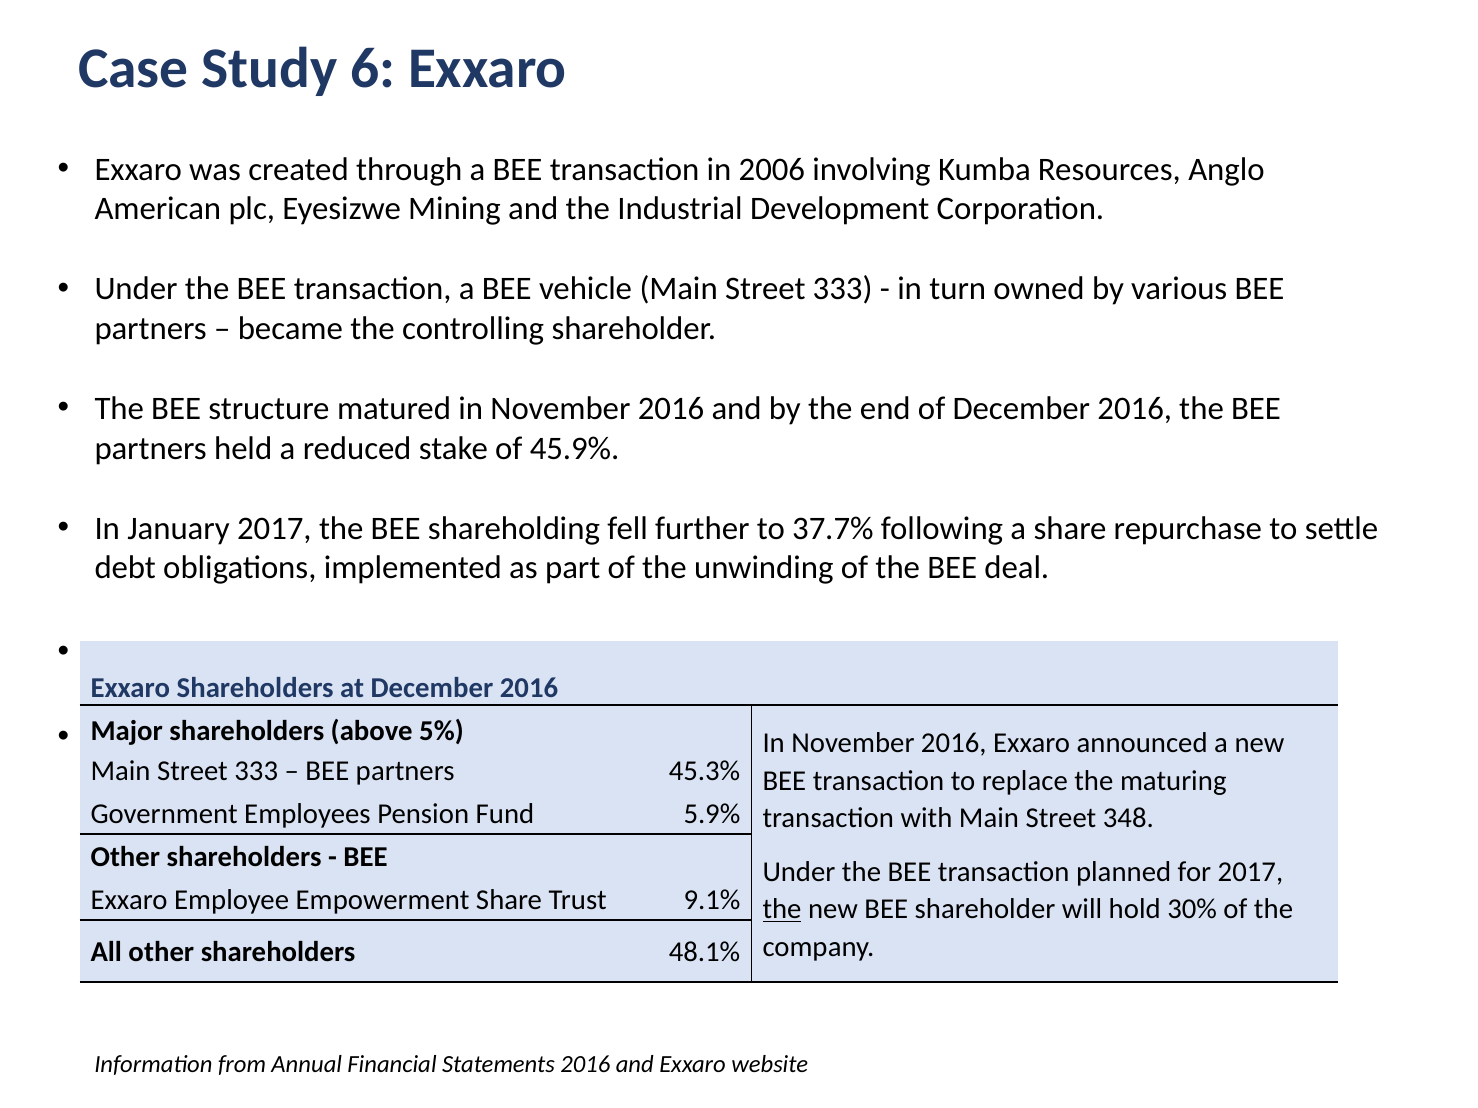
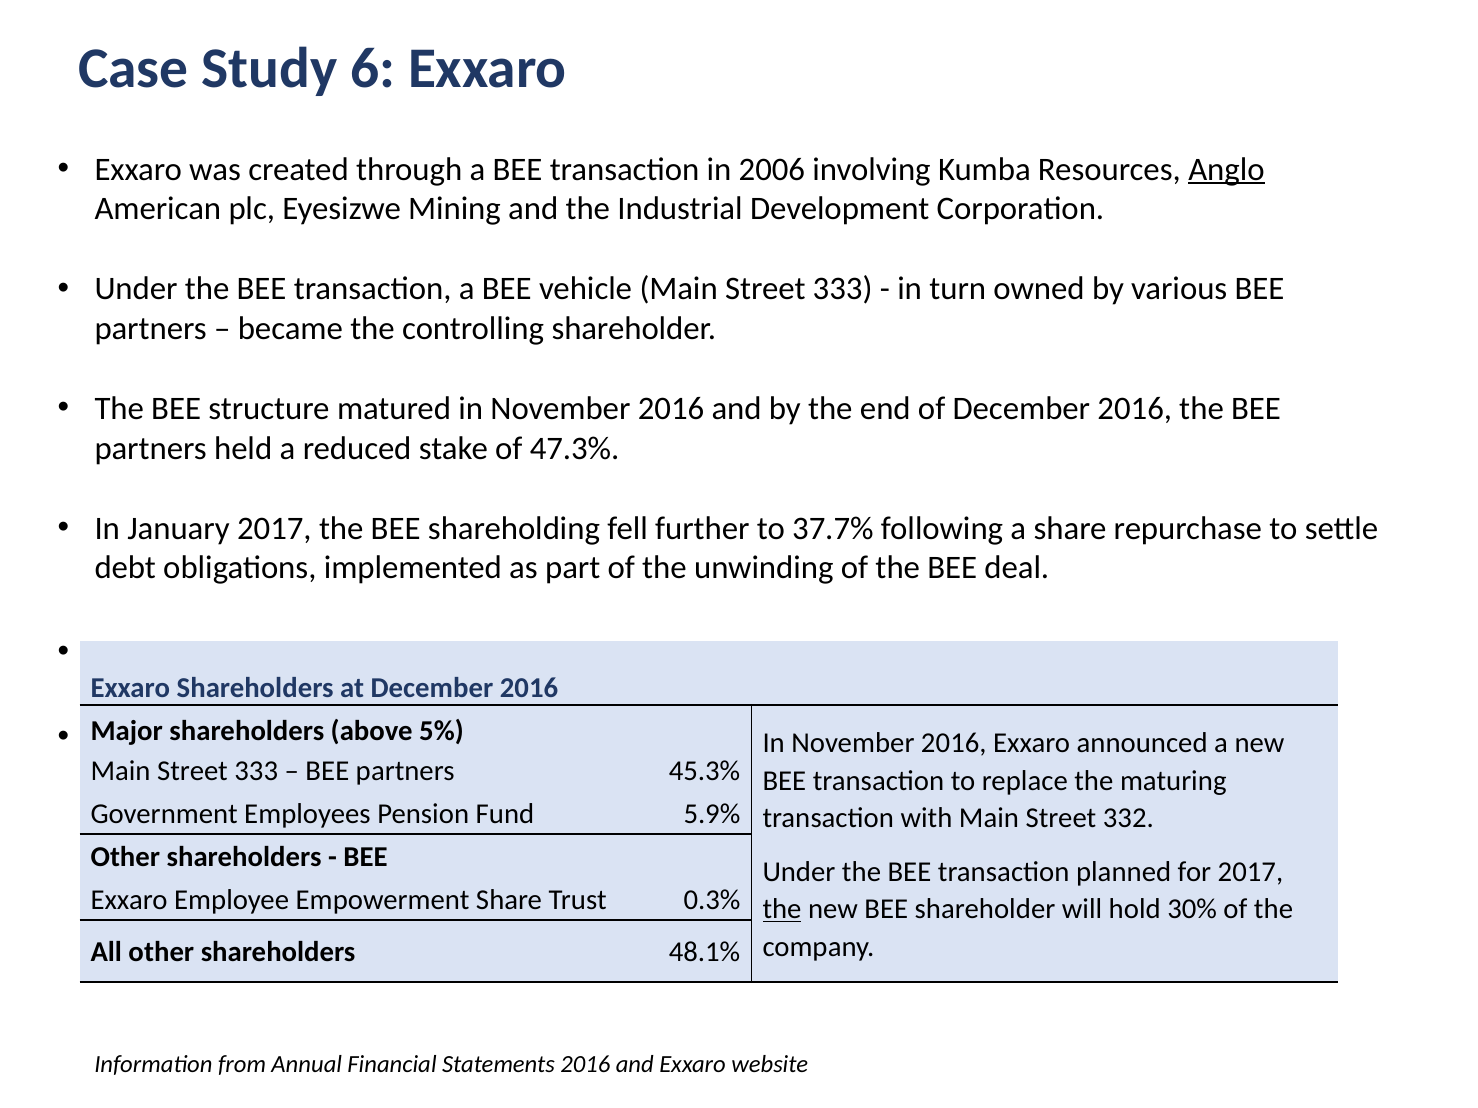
Anglo underline: none -> present
45.9%: 45.9% -> 47.3%
348: 348 -> 332
9.1%: 9.1% -> 0.3%
